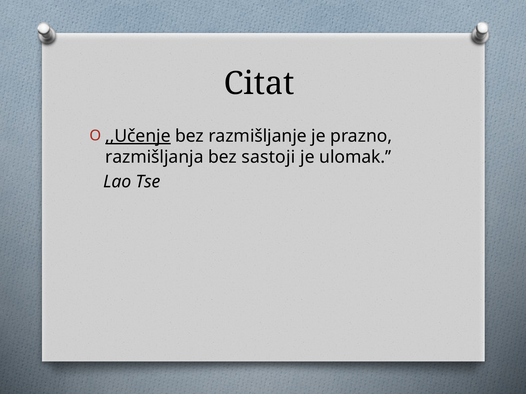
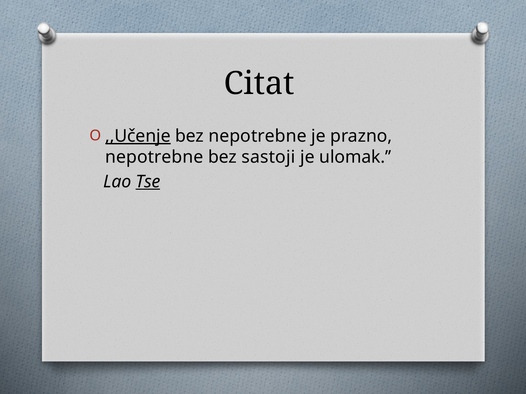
bez razmišljanje: razmišljanje -> nepotrebne
razmišljanja at (154, 157): razmišljanja -> nepotrebne
Tse underline: none -> present
